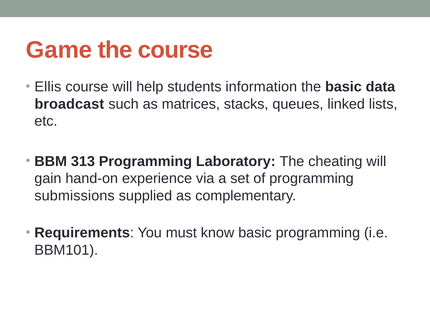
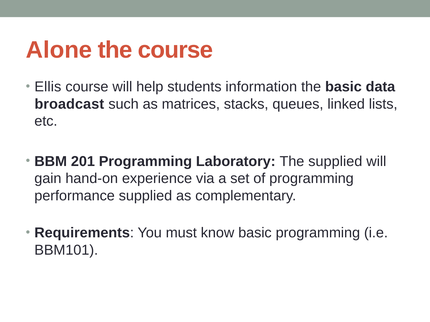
Game: Game -> Alone
313: 313 -> 201
The cheating: cheating -> supplied
submissions: submissions -> performance
